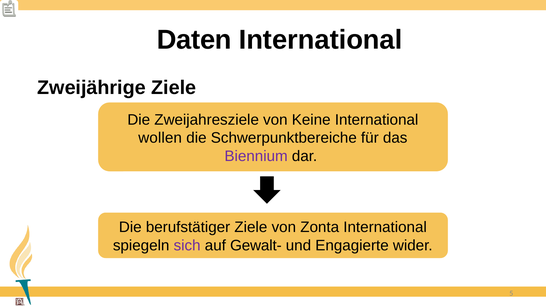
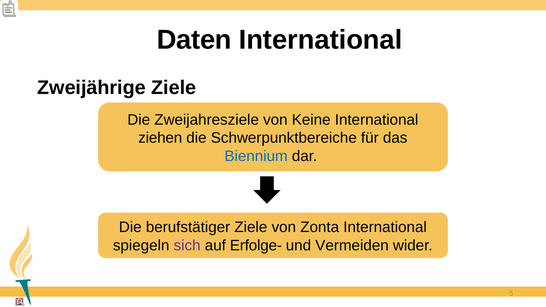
wollen: wollen -> ziehen
Biennium colour: purple -> blue
Gewalt-: Gewalt- -> Erfolge-
Engagierte: Engagierte -> Vermeiden
